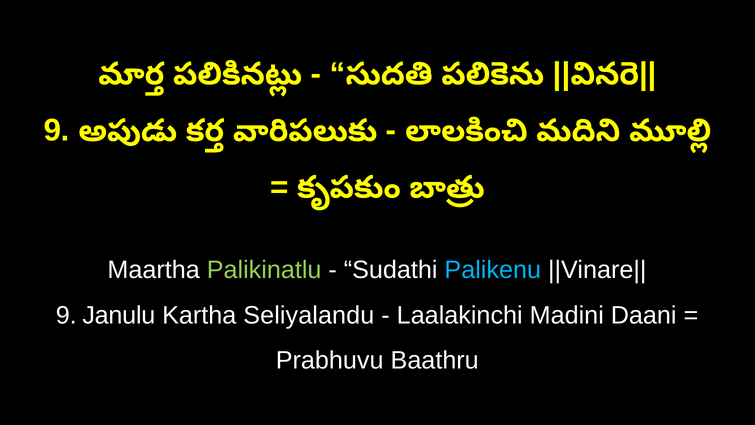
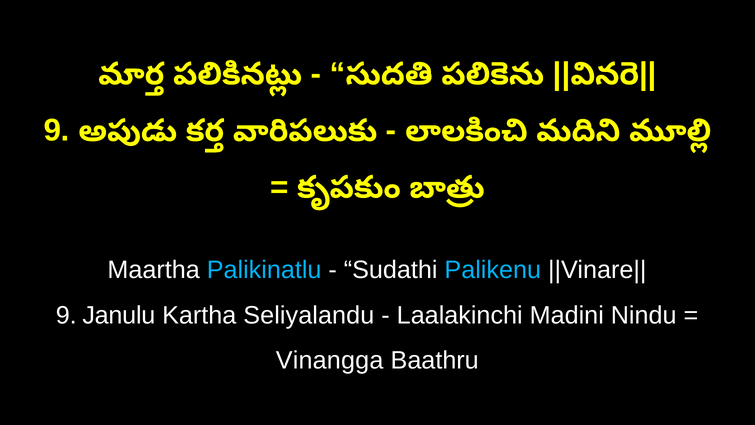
Palikinatlu colour: light green -> light blue
Daani: Daani -> Nindu
Prabhuvu: Prabhuvu -> Vinangga
